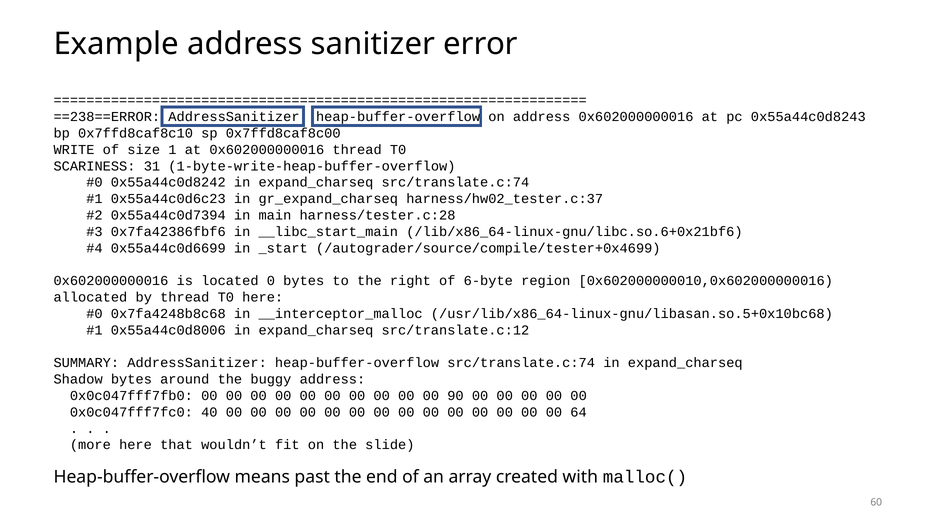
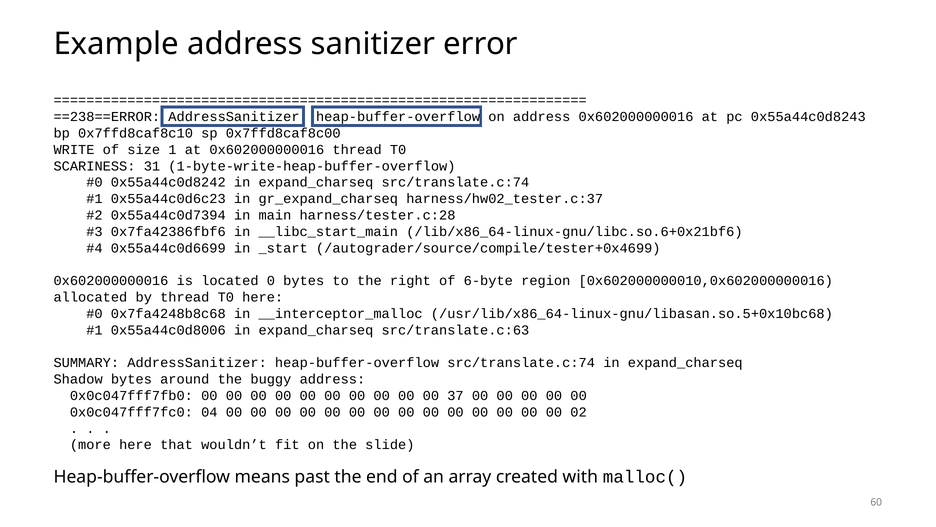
src/translate.c:12: src/translate.c:12 -> src/translate.c:63
90: 90 -> 37
40: 40 -> 04
64: 64 -> 02
